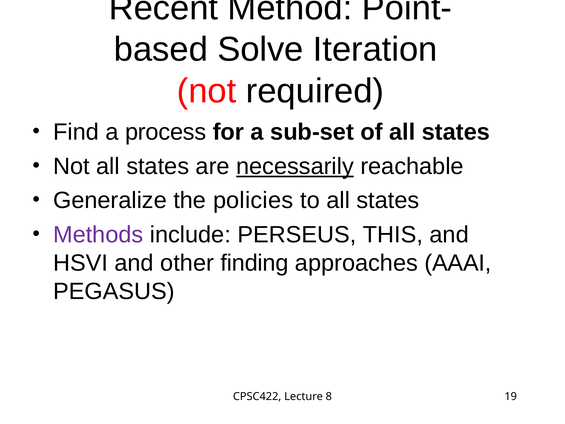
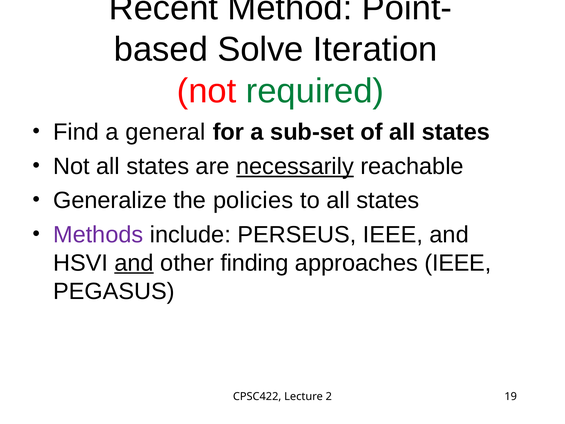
required colour: black -> green
process: process -> general
PERSEUS THIS: THIS -> IEEE
and at (134, 263) underline: none -> present
approaches AAAI: AAAI -> IEEE
8: 8 -> 2
